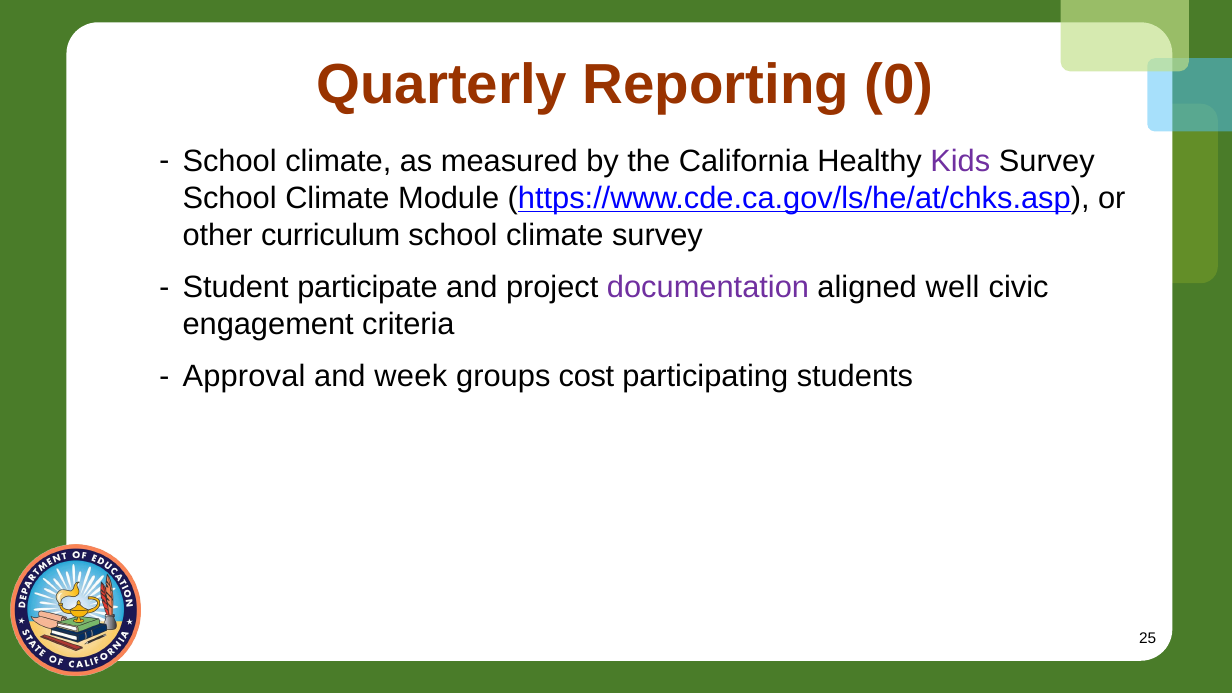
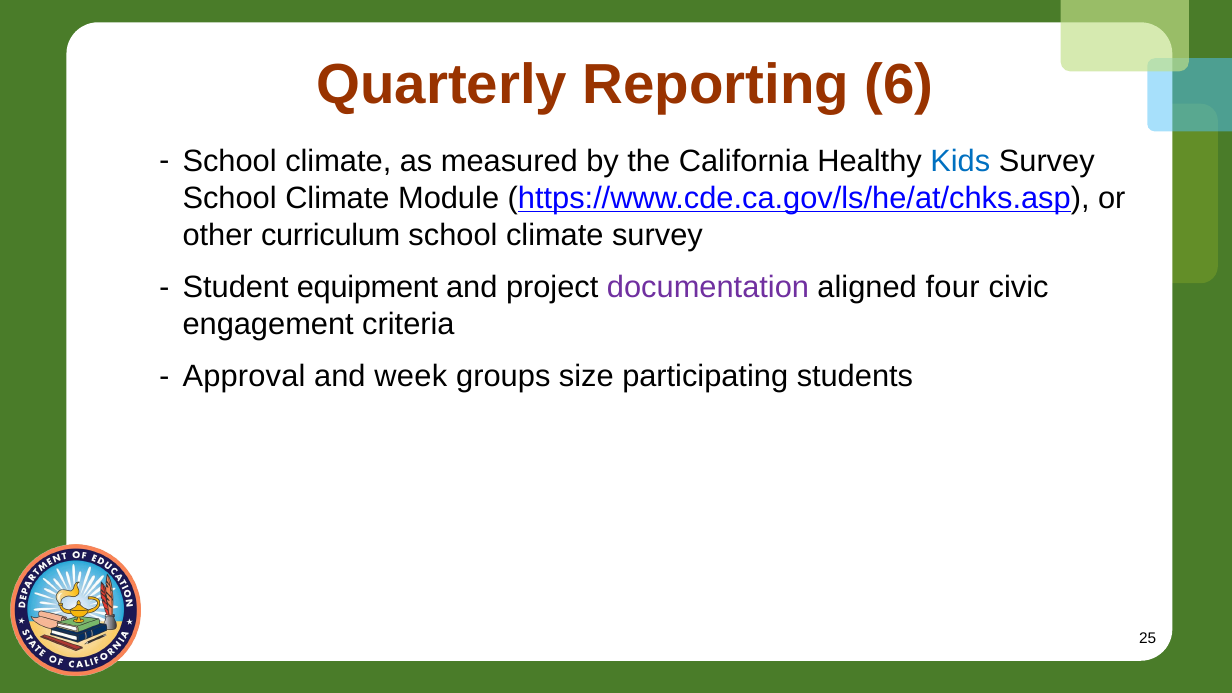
0: 0 -> 6
Kids colour: purple -> blue
participate: participate -> equipment
well: well -> four
cost: cost -> size
